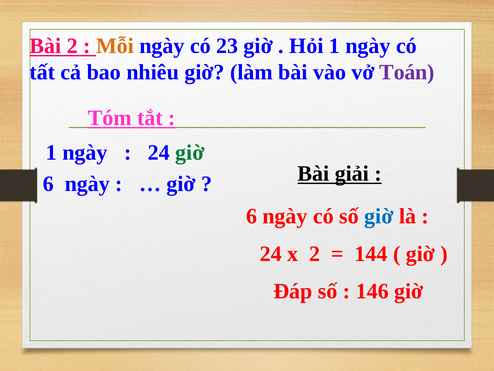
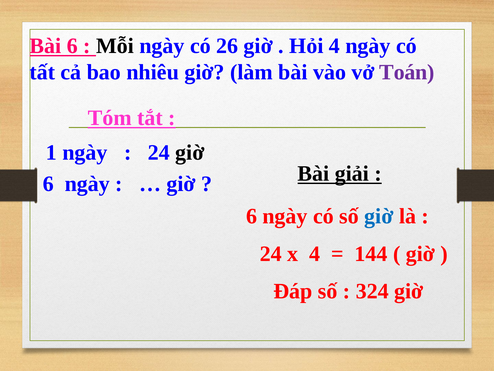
Bài 2: 2 -> 6
Mỗi colour: orange -> black
23: 23 -> 26
Hỏi 1: 1 -> 4
giờ at (190, 152) colour: green -> black
x 2: 2 -> 4
146: 146 -> 324
